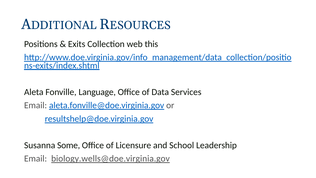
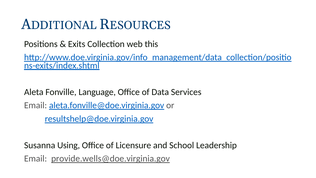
Some: Some -> Using
biology.wells@doe.virginia.gov: biology.wells@doe.virginia.gov -> provide.wells@doe.virginia.gov
